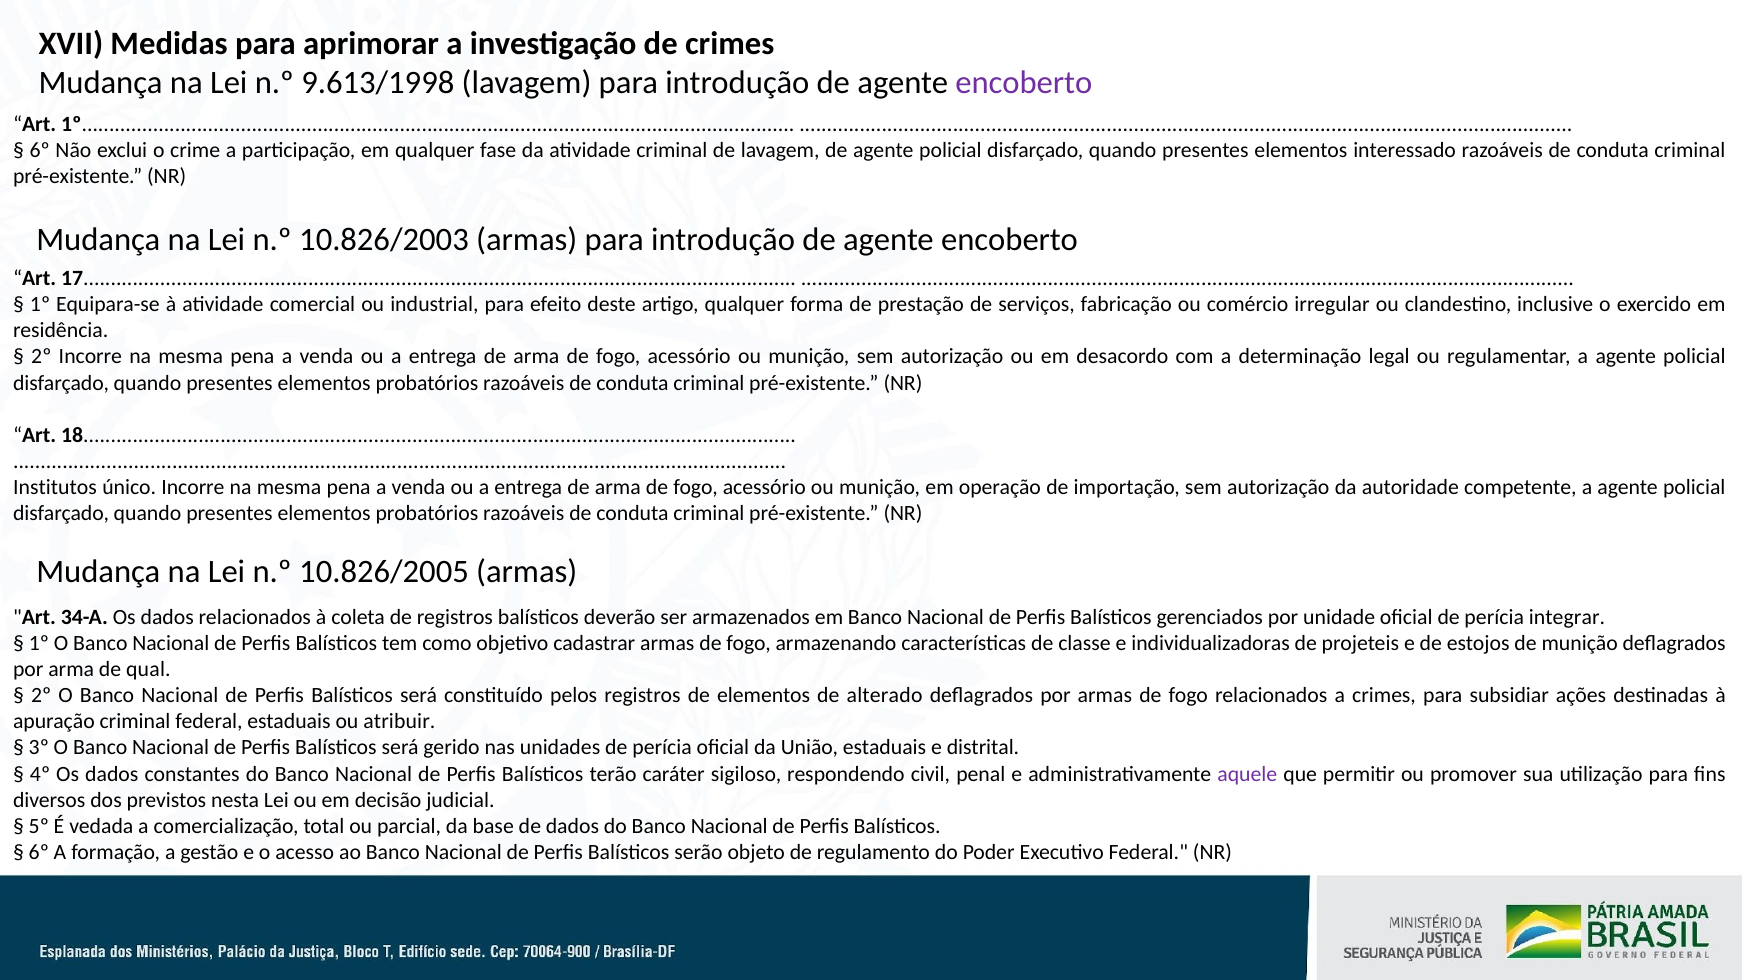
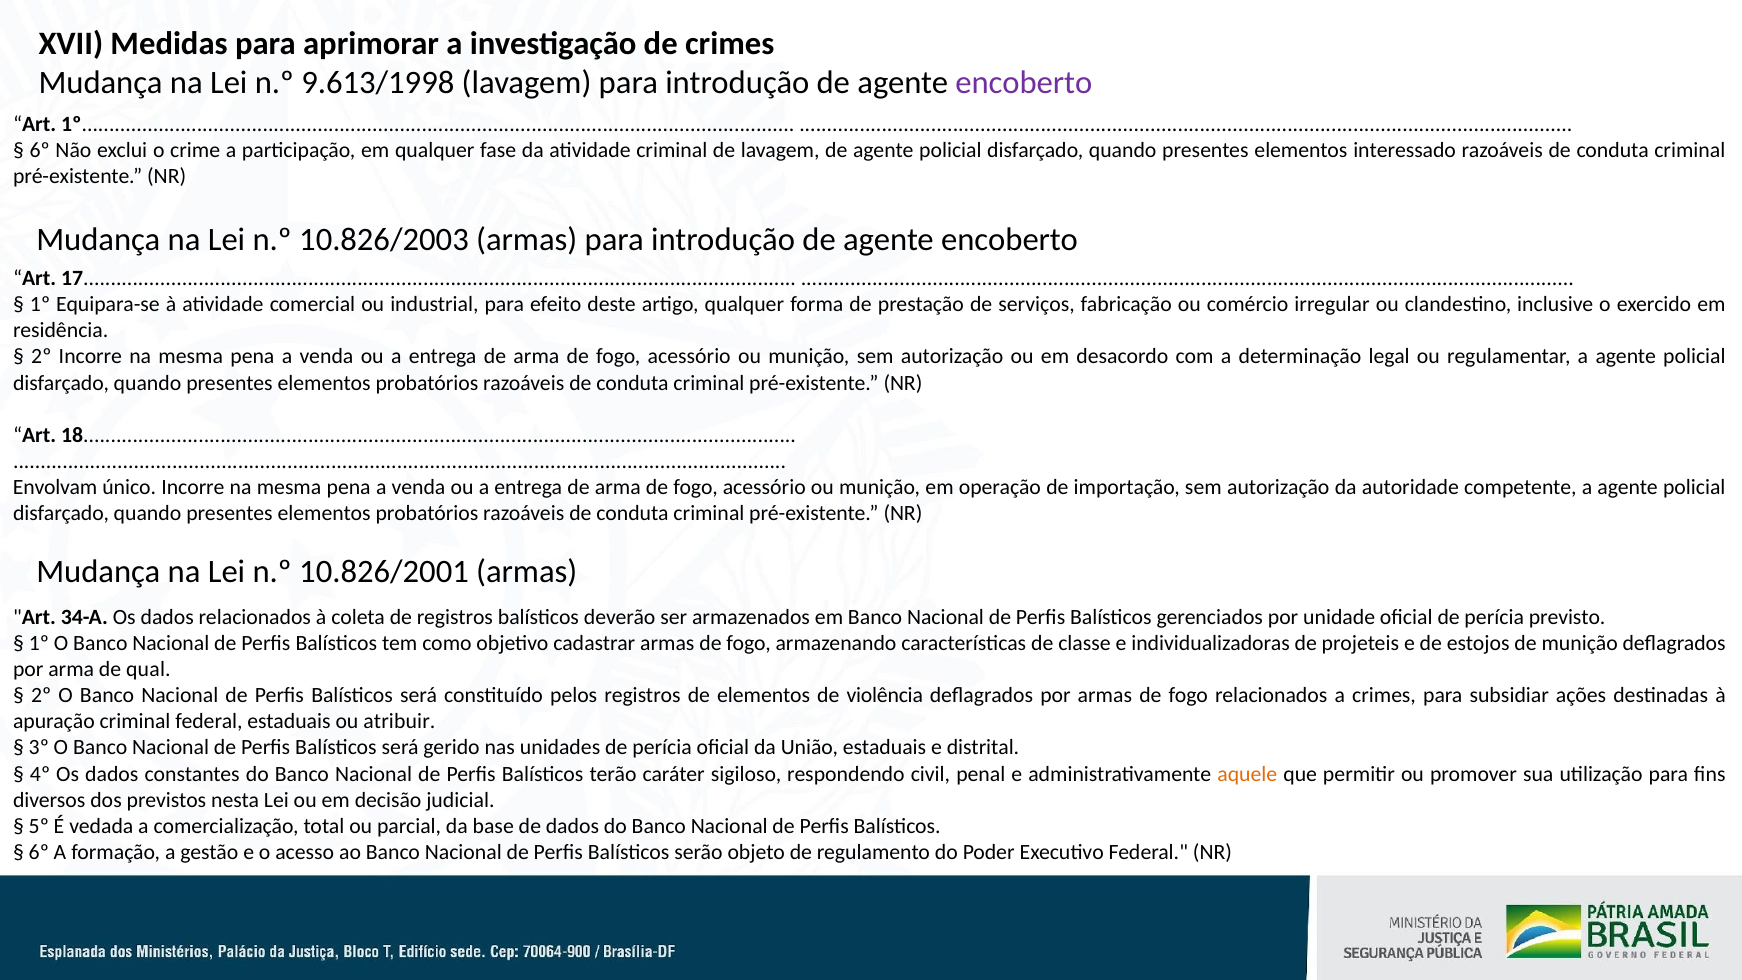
Institutos: Institutos -> Envolvam
10.826/2005: 10.826/2005 -> 10.826/2001
integrar: integrar -> previsto
alterado: alterado -> violência
aquele colour: purple -> orange
